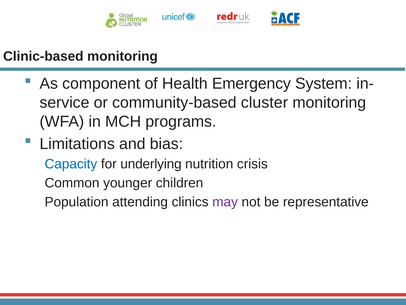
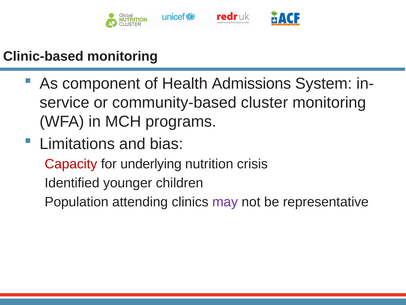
Emergency: Emergency -> Admissions
Capacity colour: blue -> red
Common: Common -> Identified
